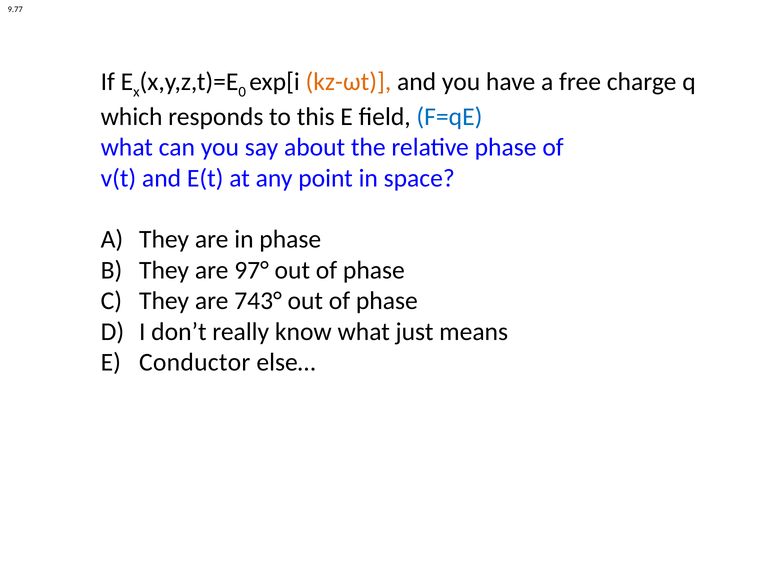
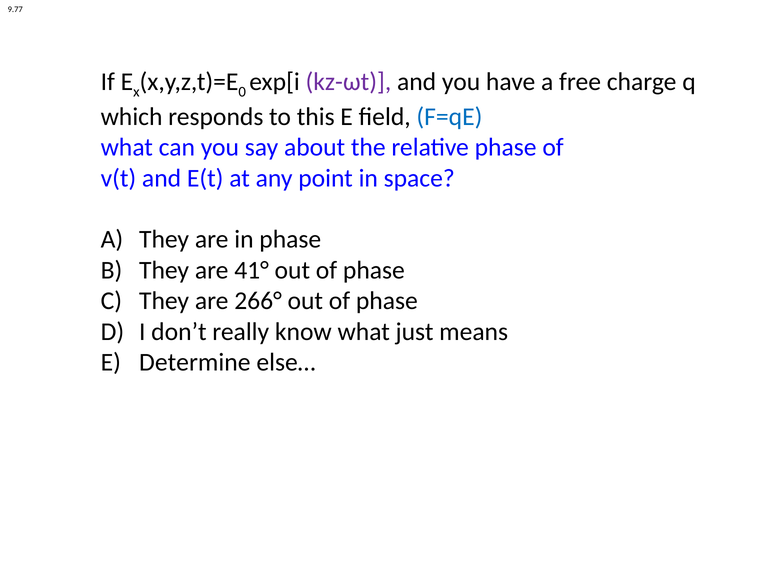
kz-ωt colour: orange -> purple
97°: 97° -> 41°
743°: 743° -> 266°
Conductor: Conductor -> Determine
